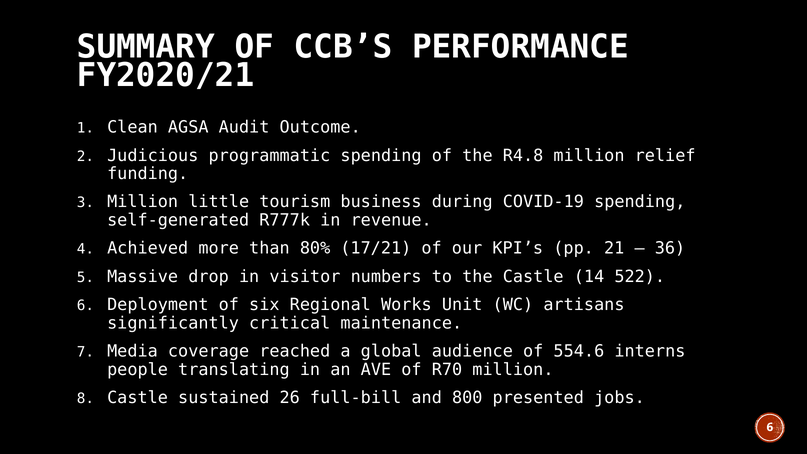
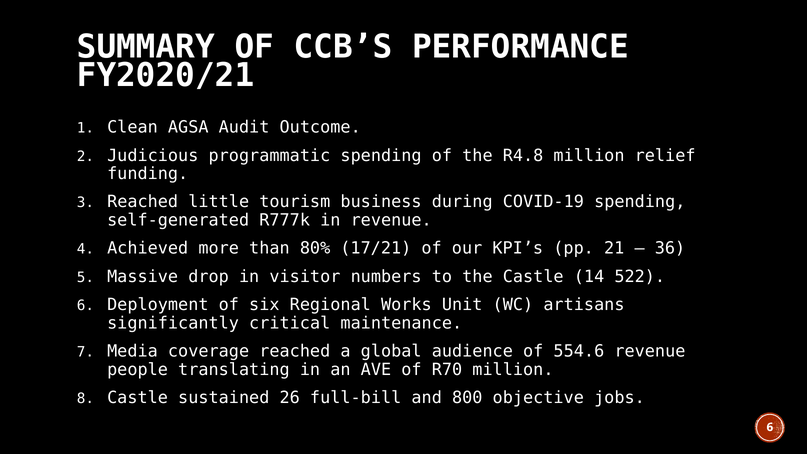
Million at (143, 202): Million -> Reached
554.6 interns: interns -> revenue
presented: presented -> objective
